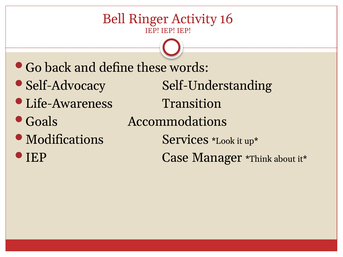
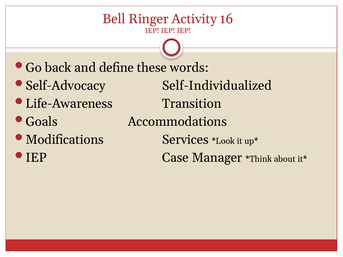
Self-Understanding: Self-Understanding -> Self-Individualized
